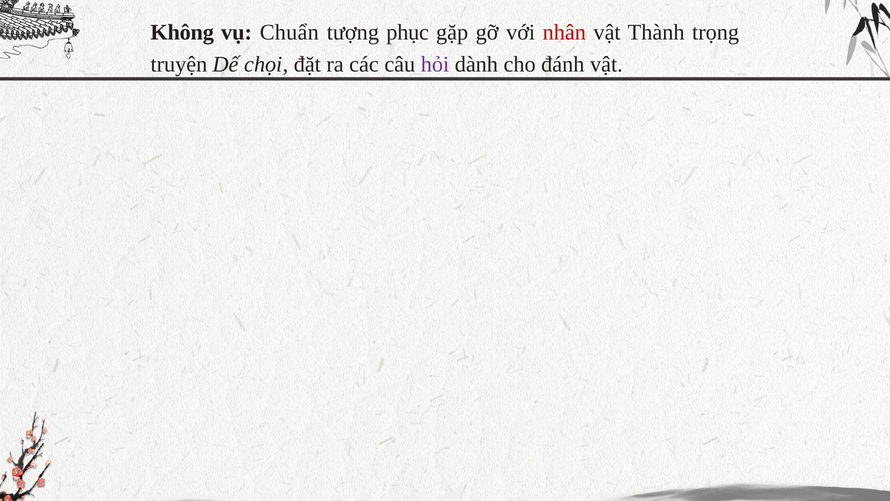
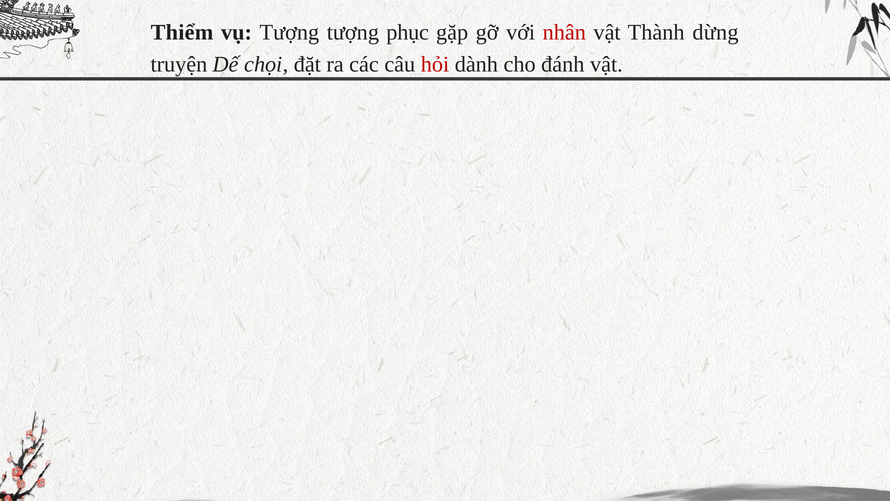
Không: Không -> Thiểm
vụ Chuẩn: Chuẩn -> Tượng
trọng: trọng -> dừng
hỏi colour: purple -> red
